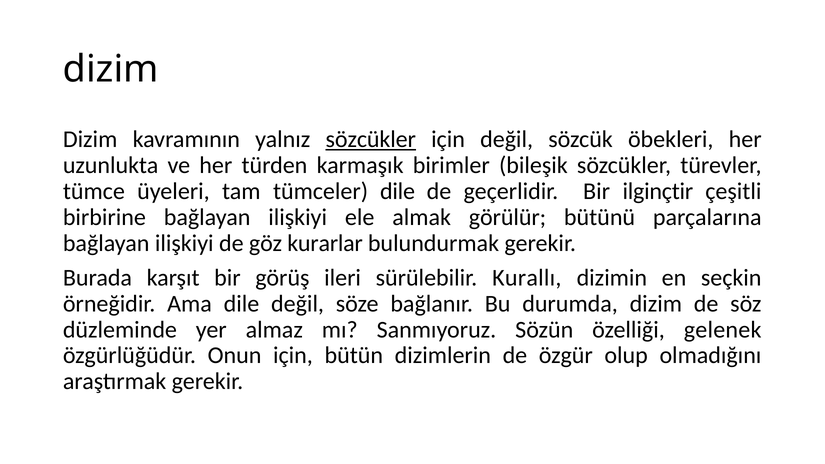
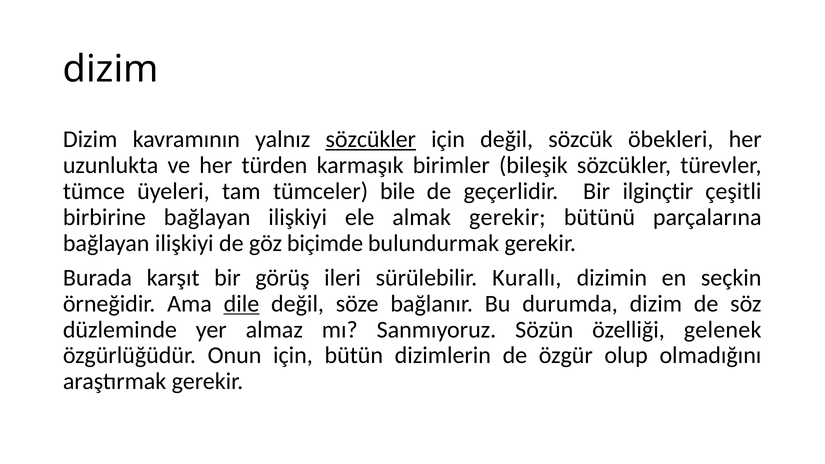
tümceler dile: dile -> bile
almak görülür: görülür -> gerekir
kurarlar: kurarlar -> biçimde
dile at (241, 304) underline: none -> present
